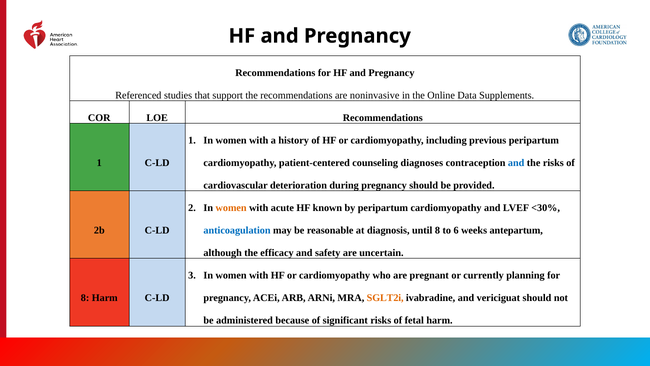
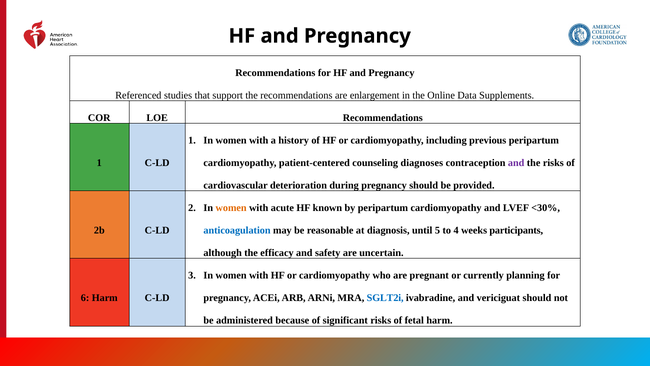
noninvasive: noninvasive -> enlargement
and at (516, 163) colour: blue -> purple
until 8: 8 -> 5
6: 6 -> 4
antepartum: antepartum -> participants
8 at (85, 298): 8 -> 6
SGLT2i colour: orange -> blue
